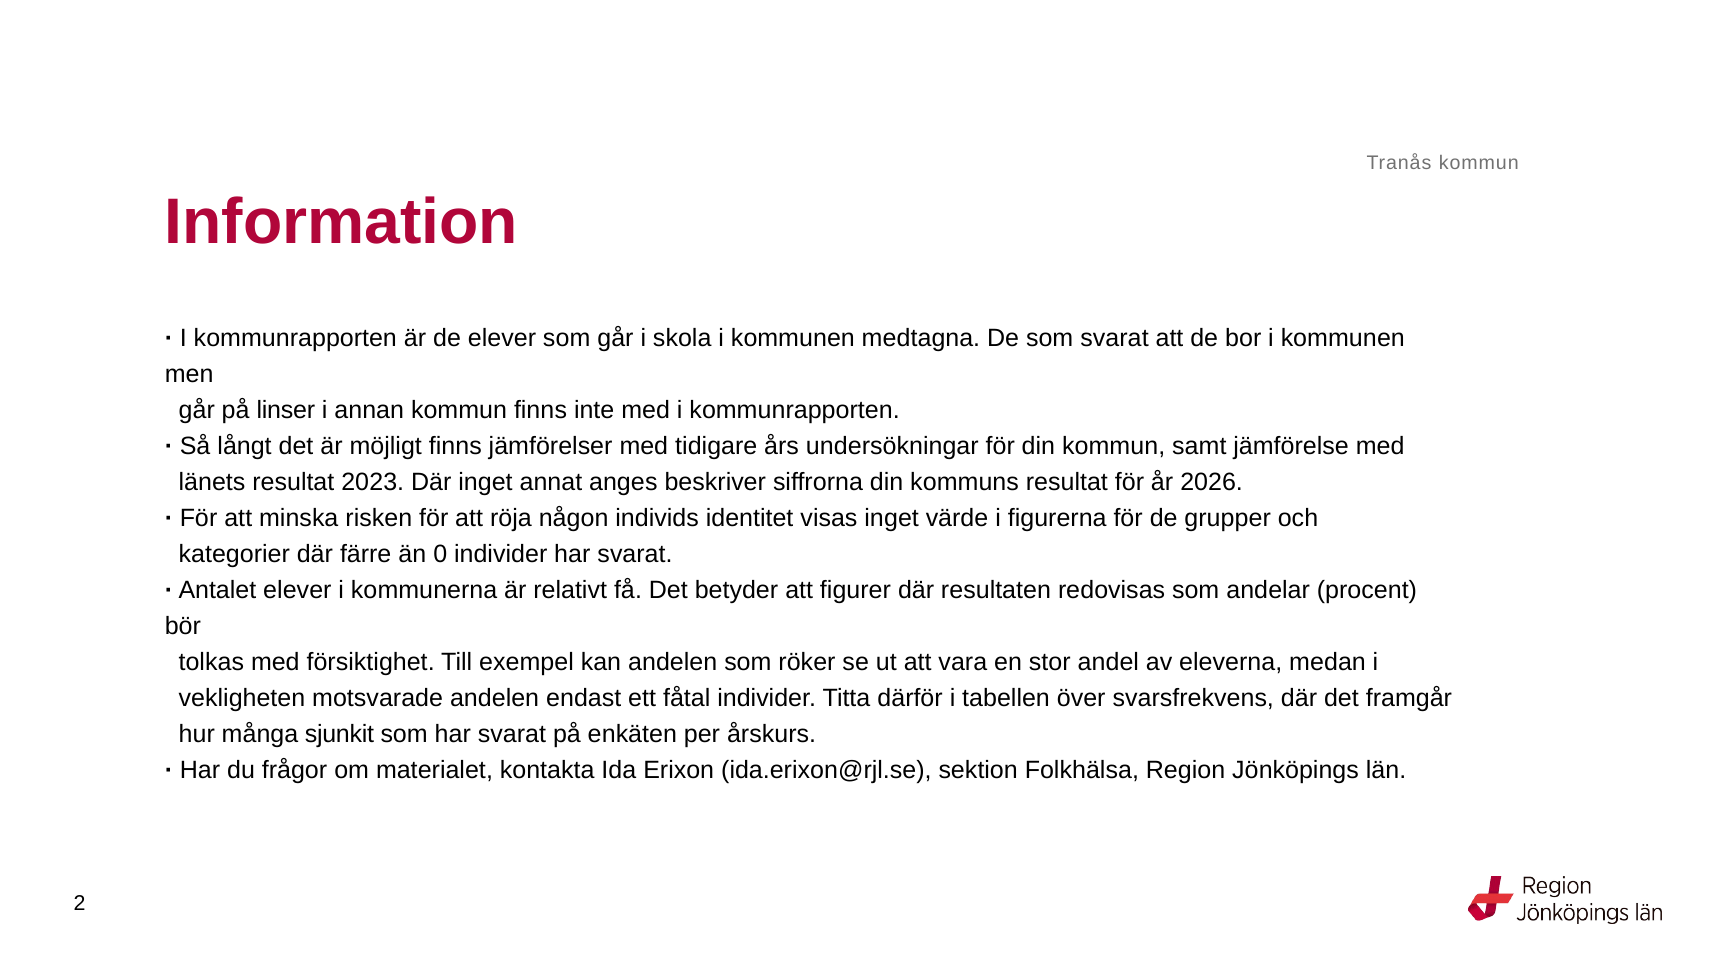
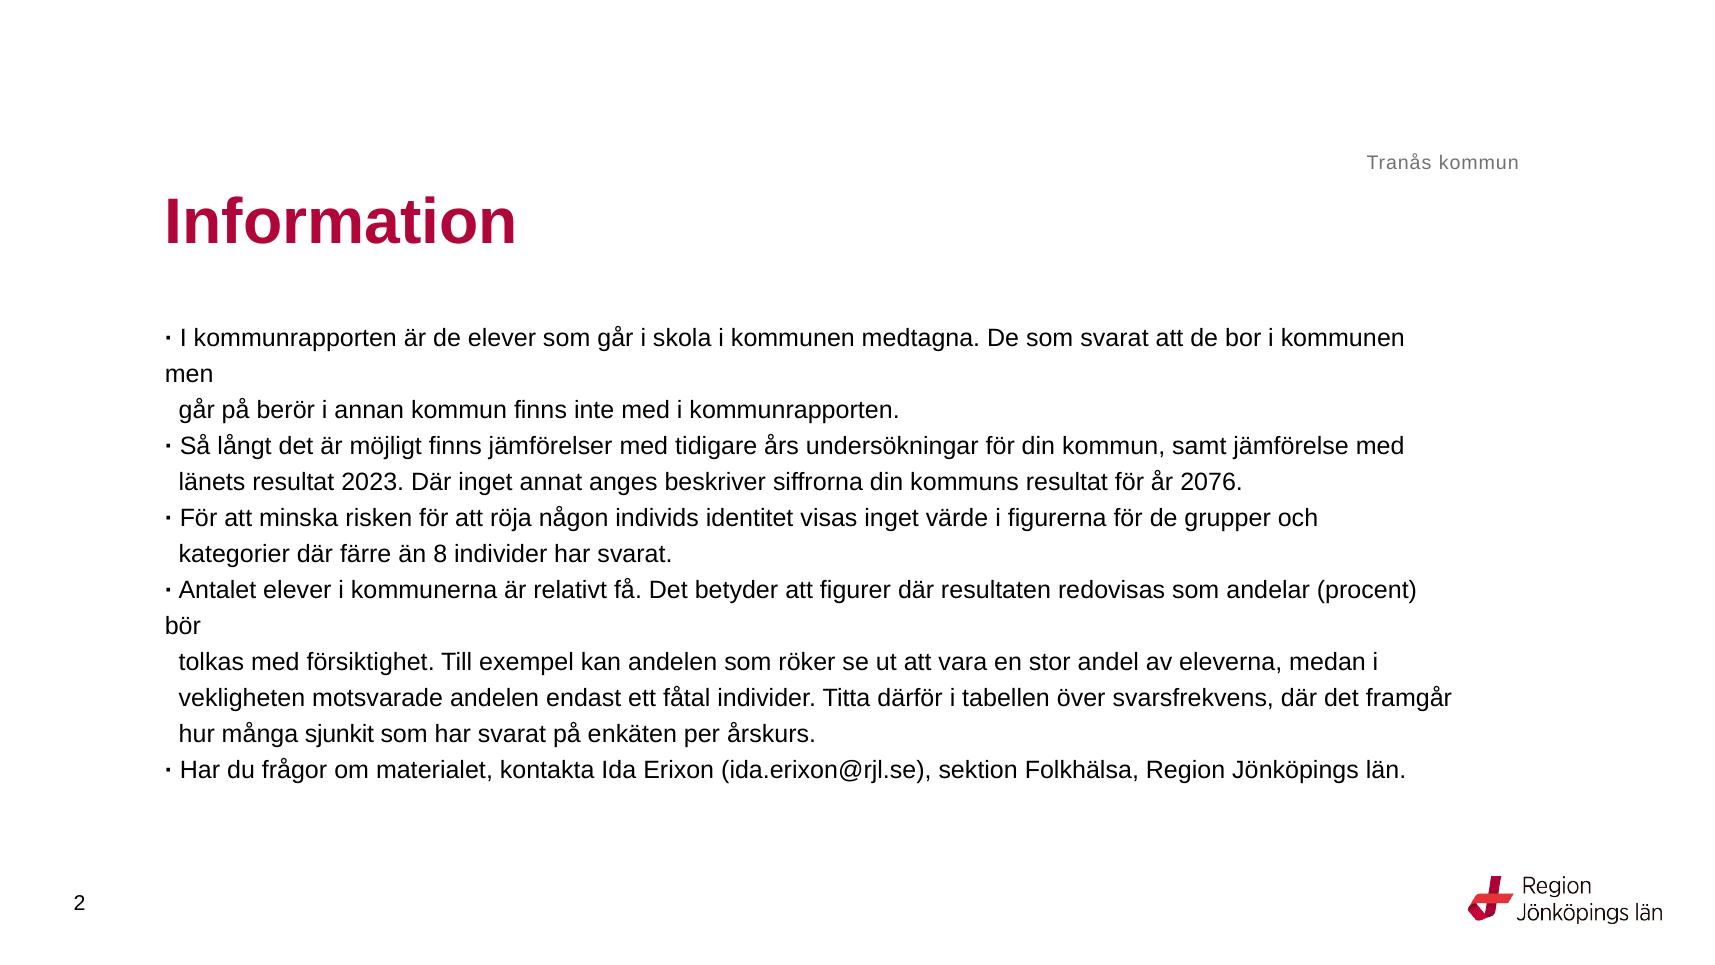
linser: linser -> berör
2026: 2026 -> 2076
0: 0 -> 8
